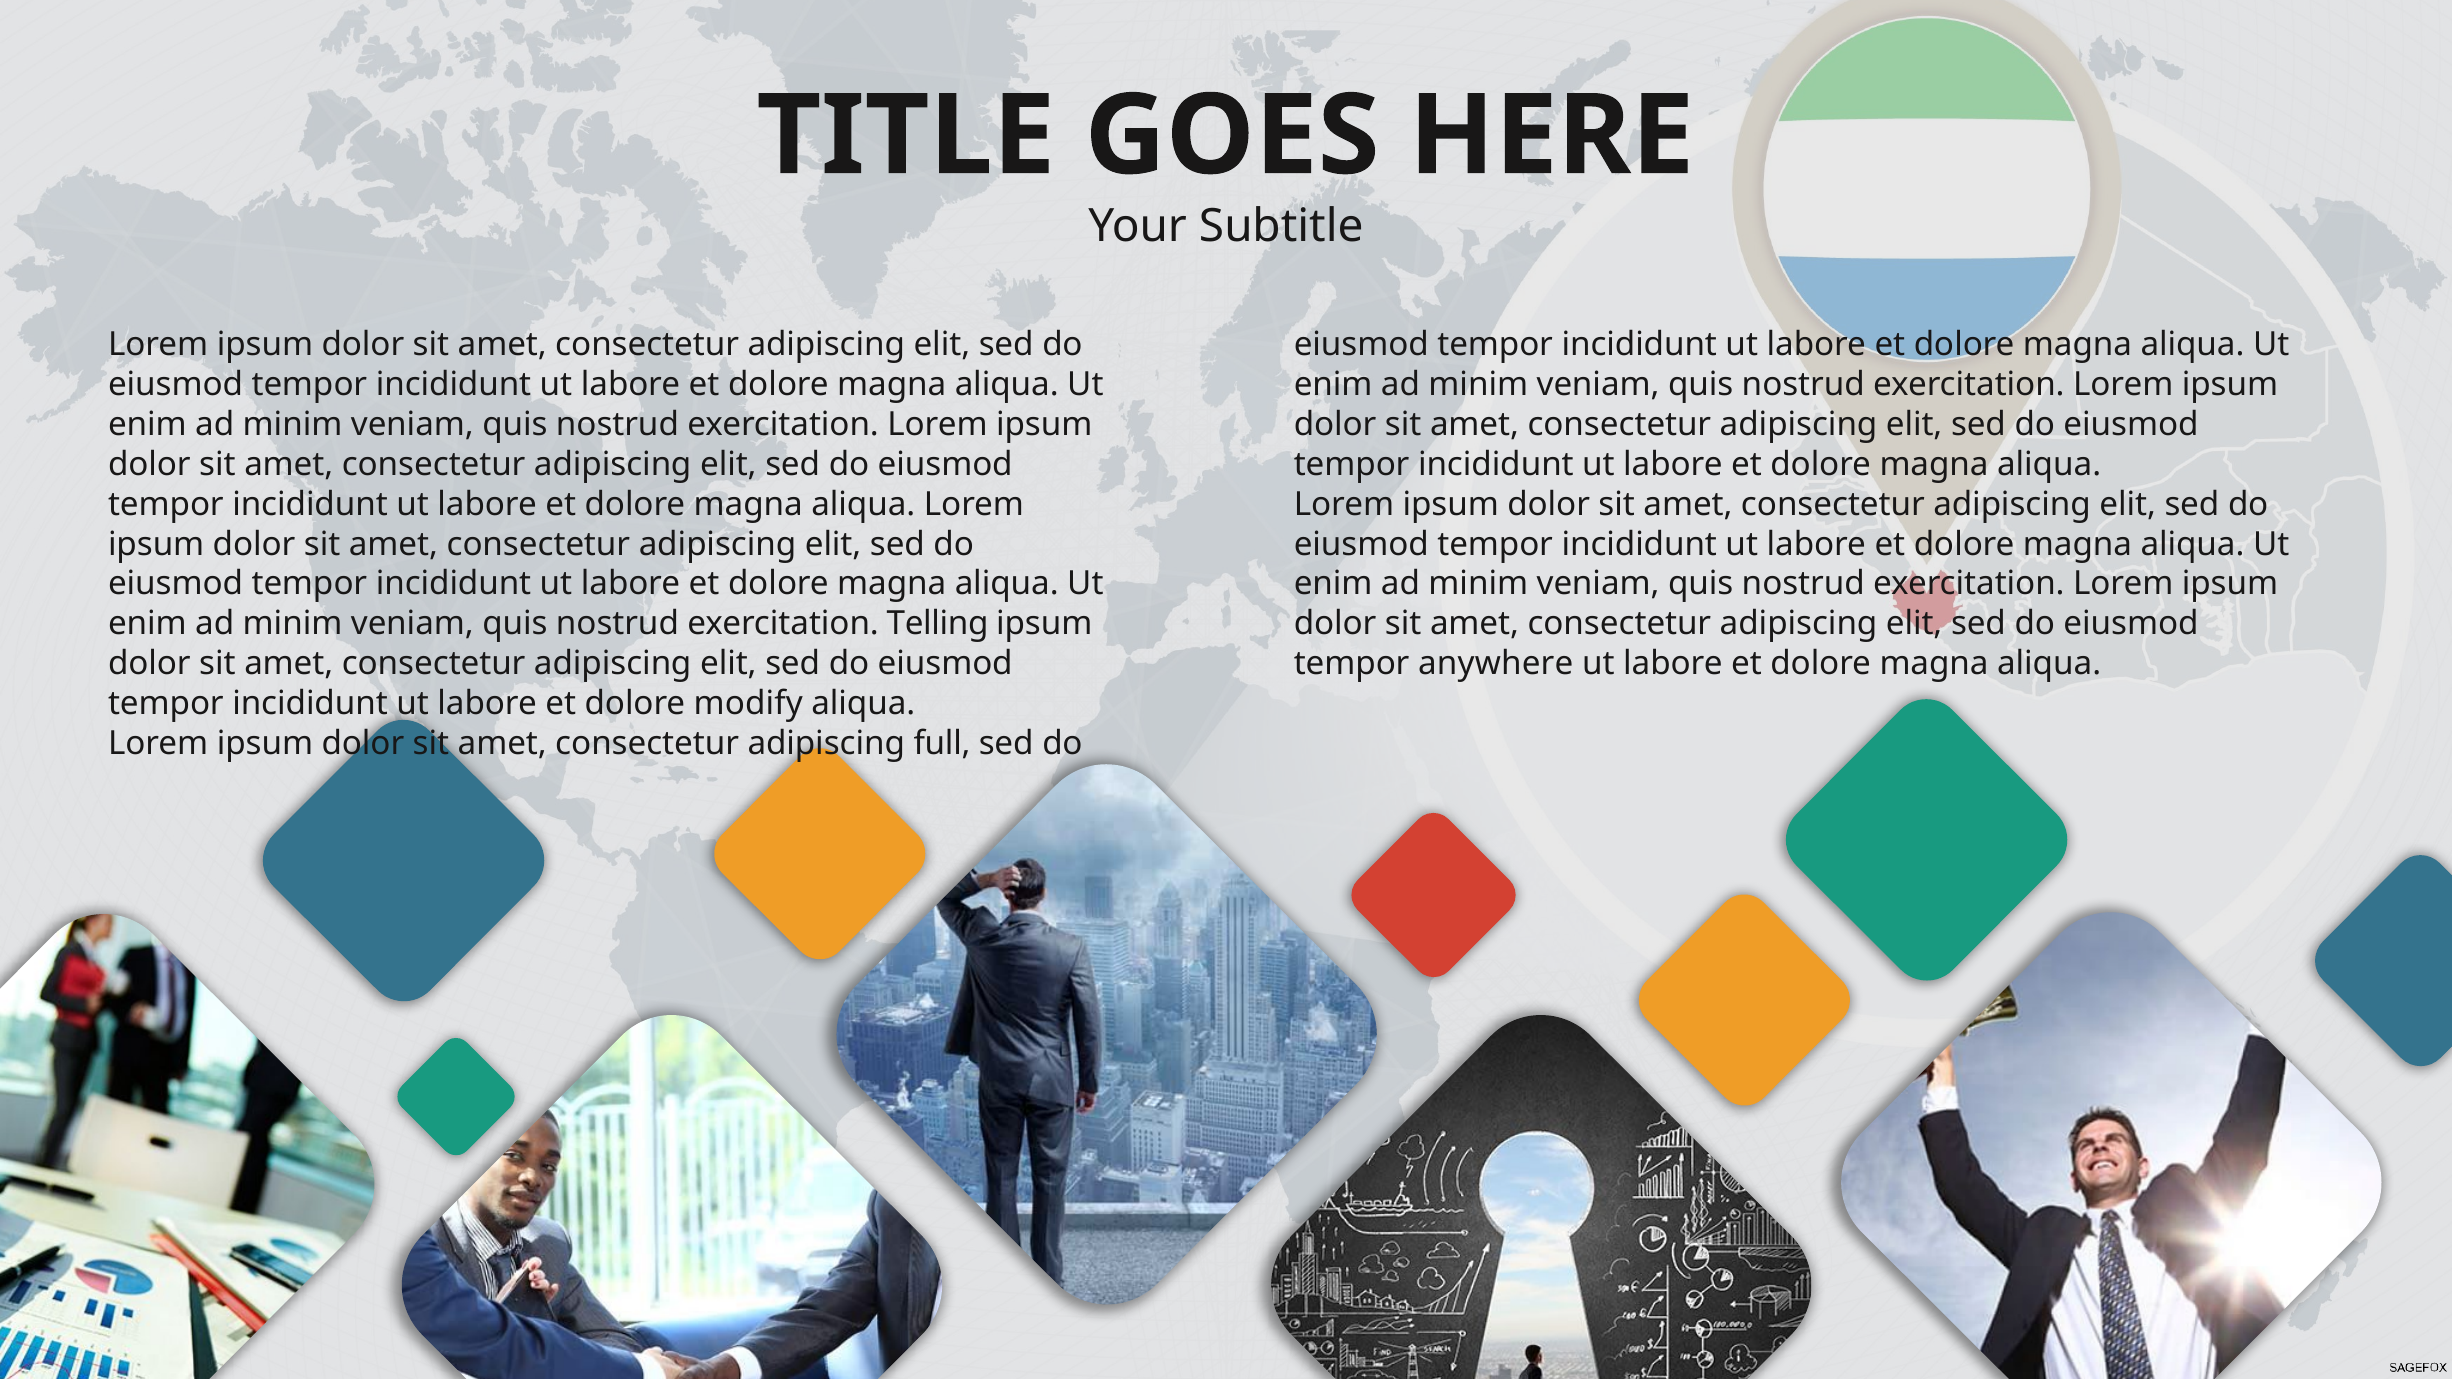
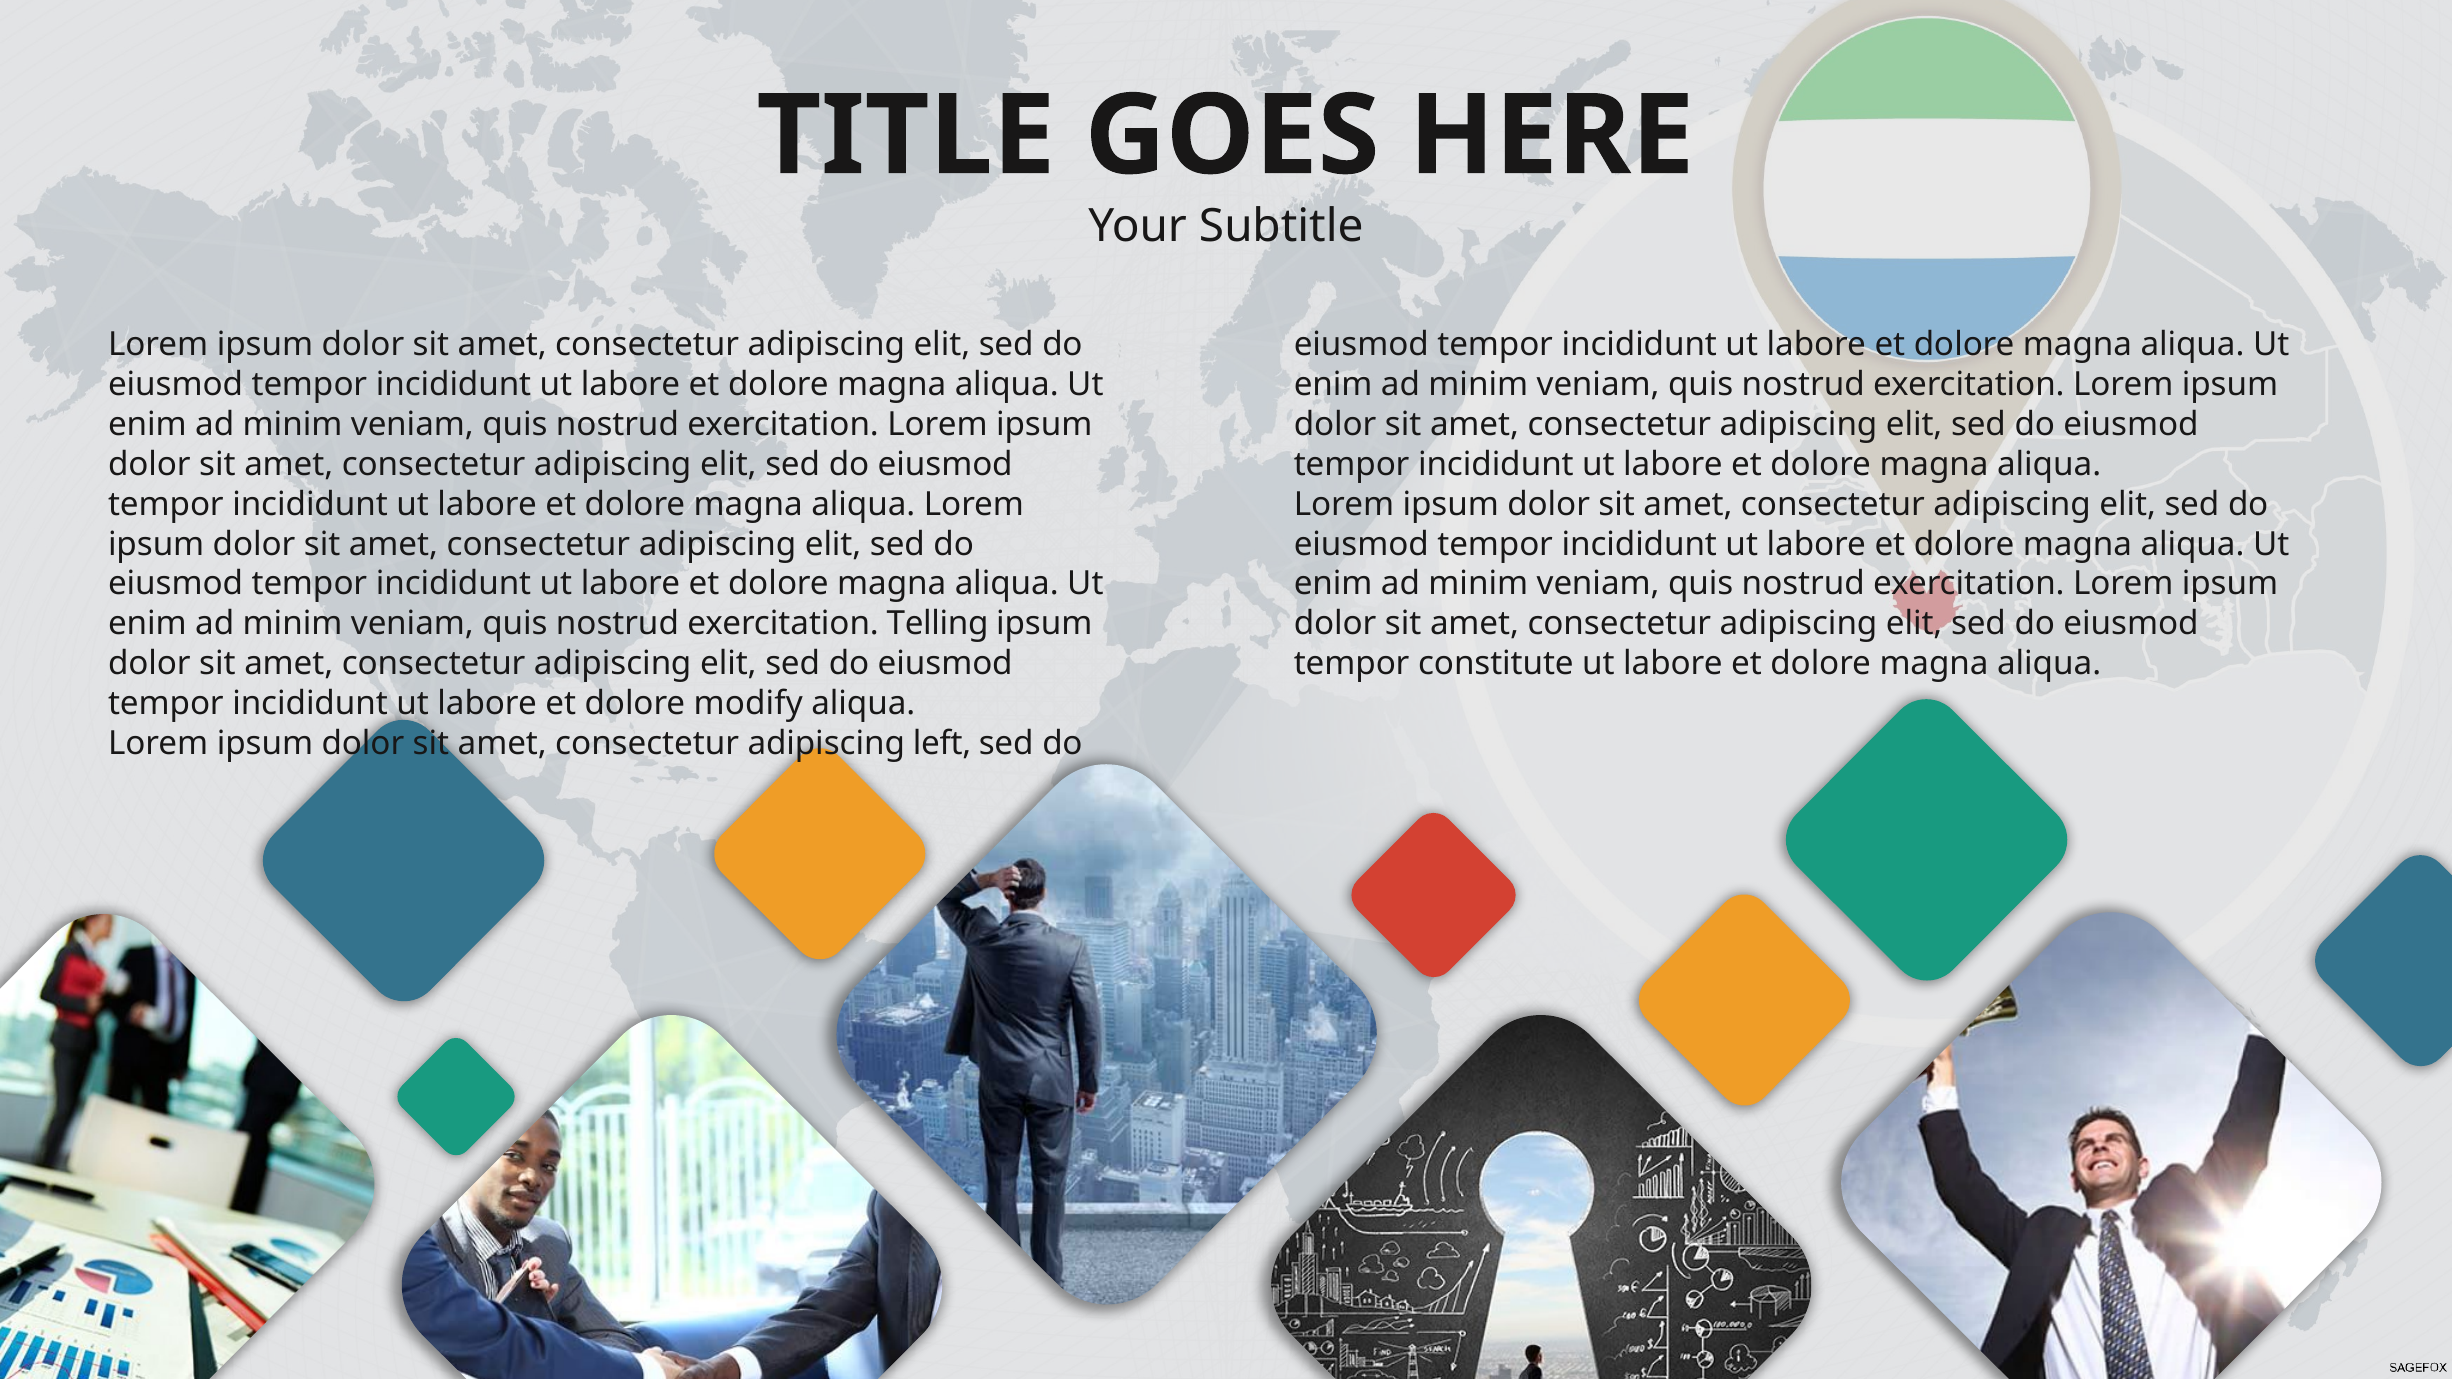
anywhere: anywhere -> constitute
full: full -> left
